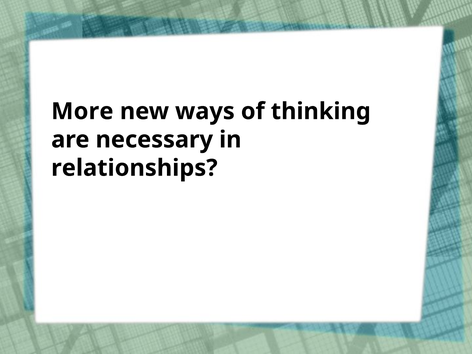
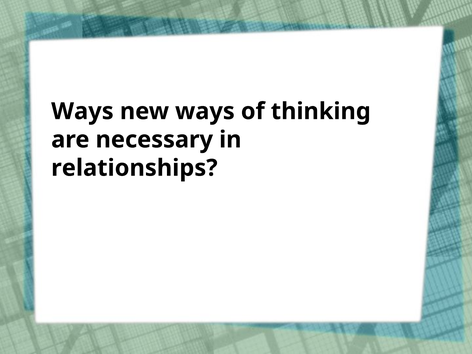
More at (82, 111): More -> Ways
